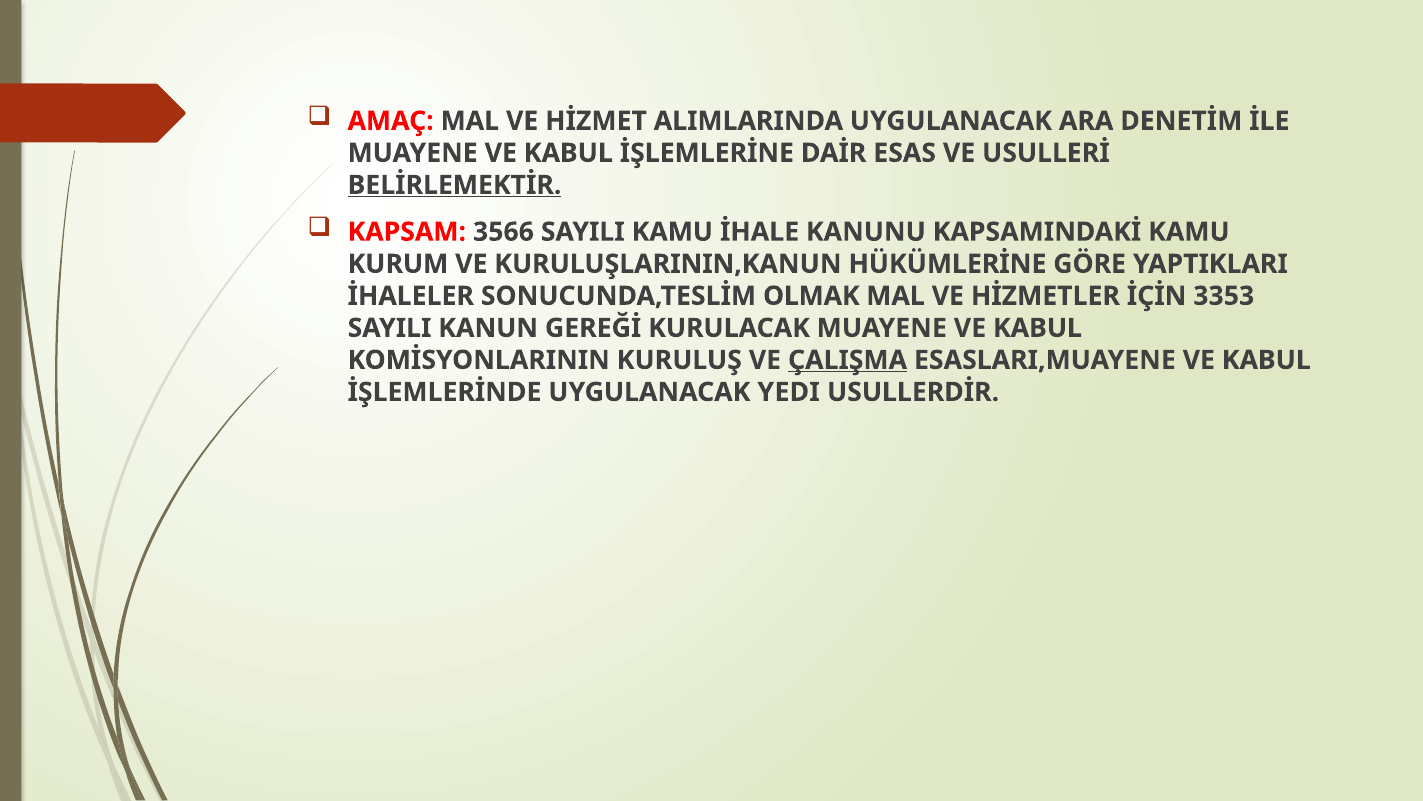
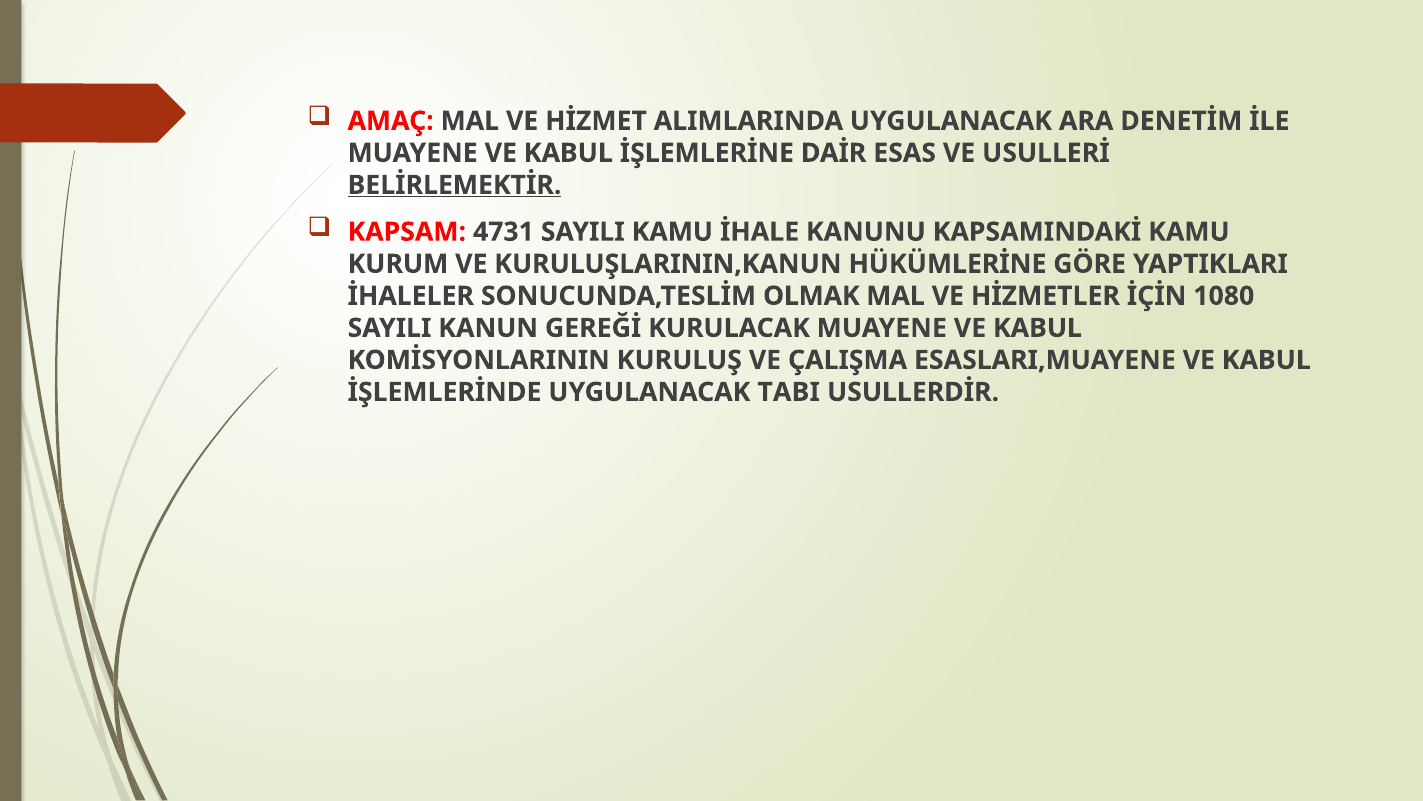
3566: 3566 -> 4731
3353: 3353 -> 1080
ÇALIŞMA underline: present -> none
YEDI: YEDI -> TABI
